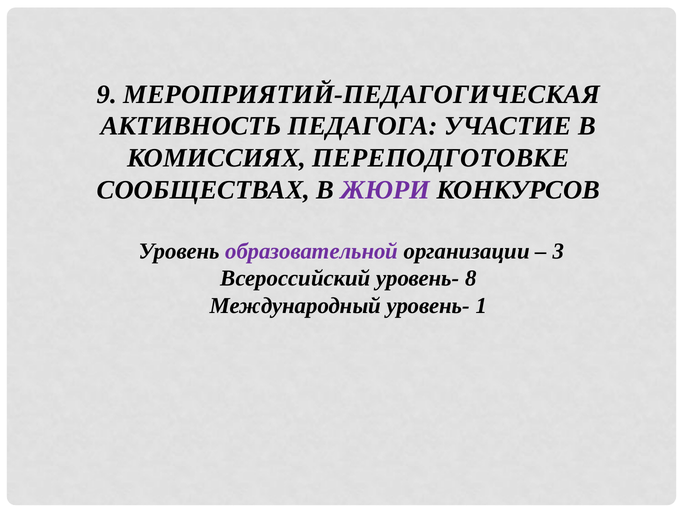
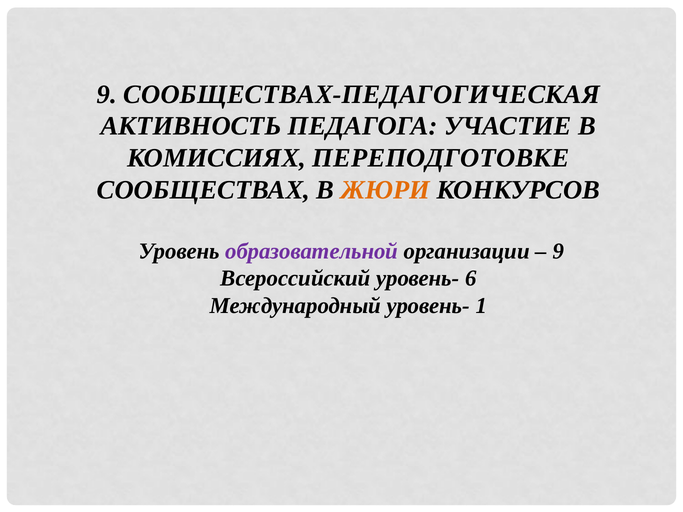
МЕРОПРИЯТИЙ-ПЕДАГОГИЧЕСКАЯ: МЕРОПРИЯТИЙ-ПЕДАГОГИЧЕСКАЯ -> СООБЩЕСТВАХ-ПЕДАГОГИЧЕСКАЯ
ЖЮРИ colour: purple -> orange
3 at (558, 251): 3 -> 9
8: 8 -> 6
